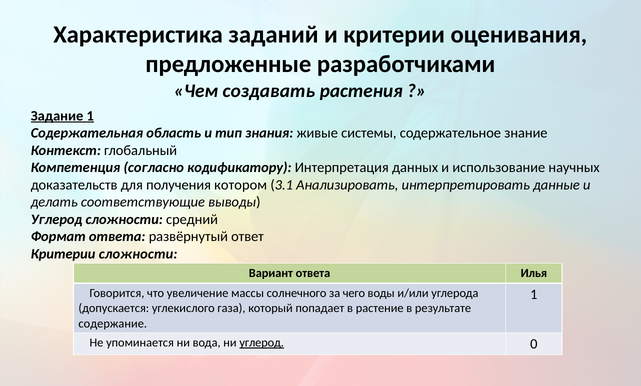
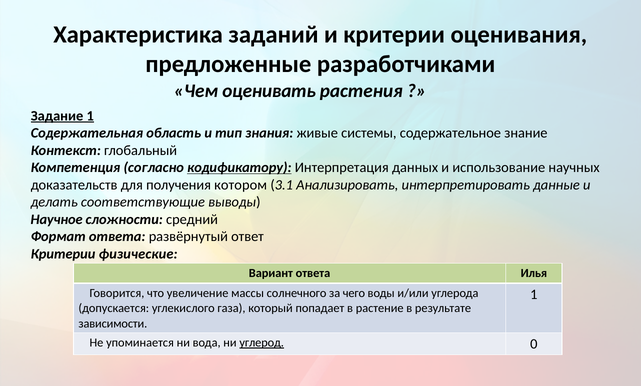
создавать: создавать -> оценивать
кодификатору underline: none -> present
Углерод at (57, 220): Углерод -> Научное
Критерии сложности: сложности -> физические
содержание: содержание -> зависимости
